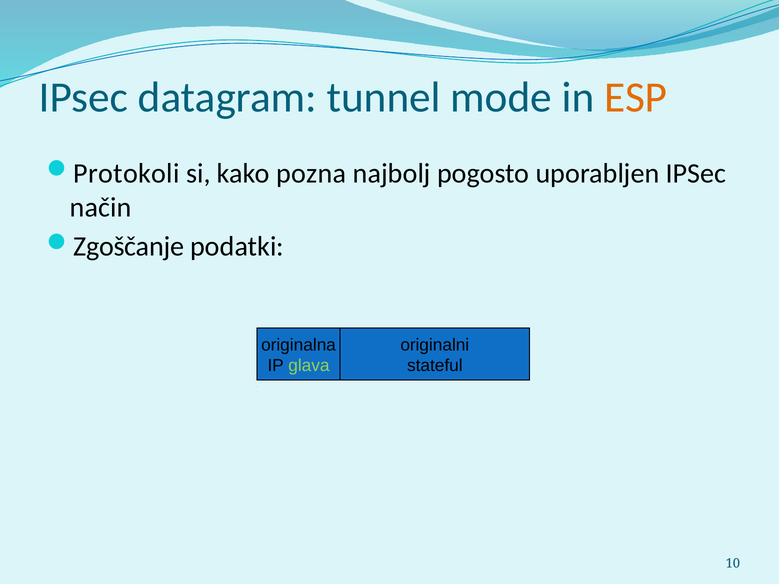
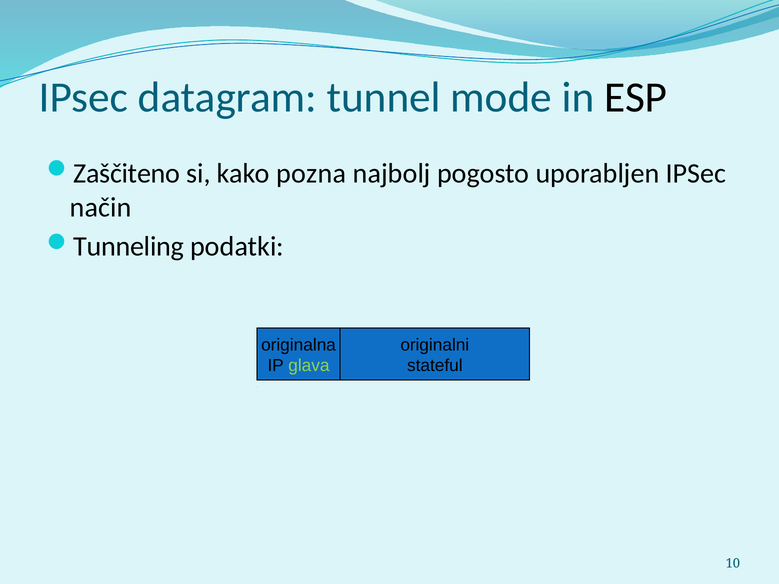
ESP colour: orange -> black
Protokoli: Protokoli -> Zaščiteno
Zgoščanje: Zgoščanje -> Tunneling
